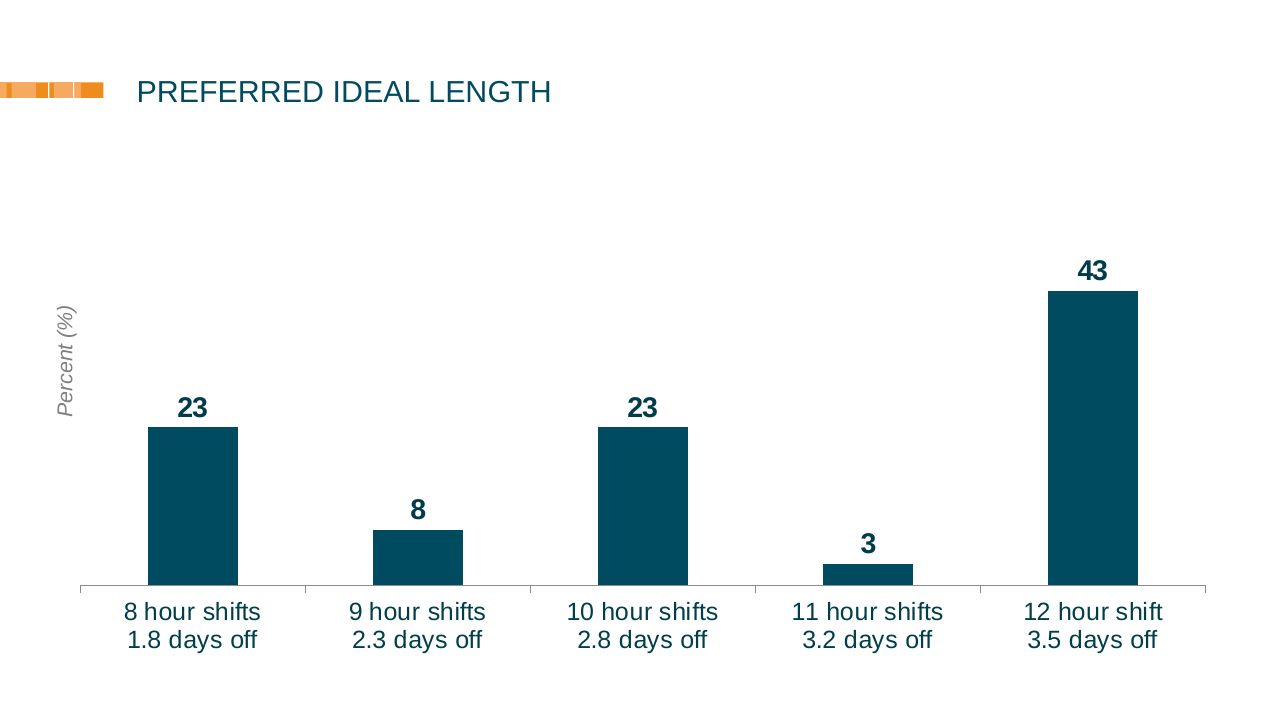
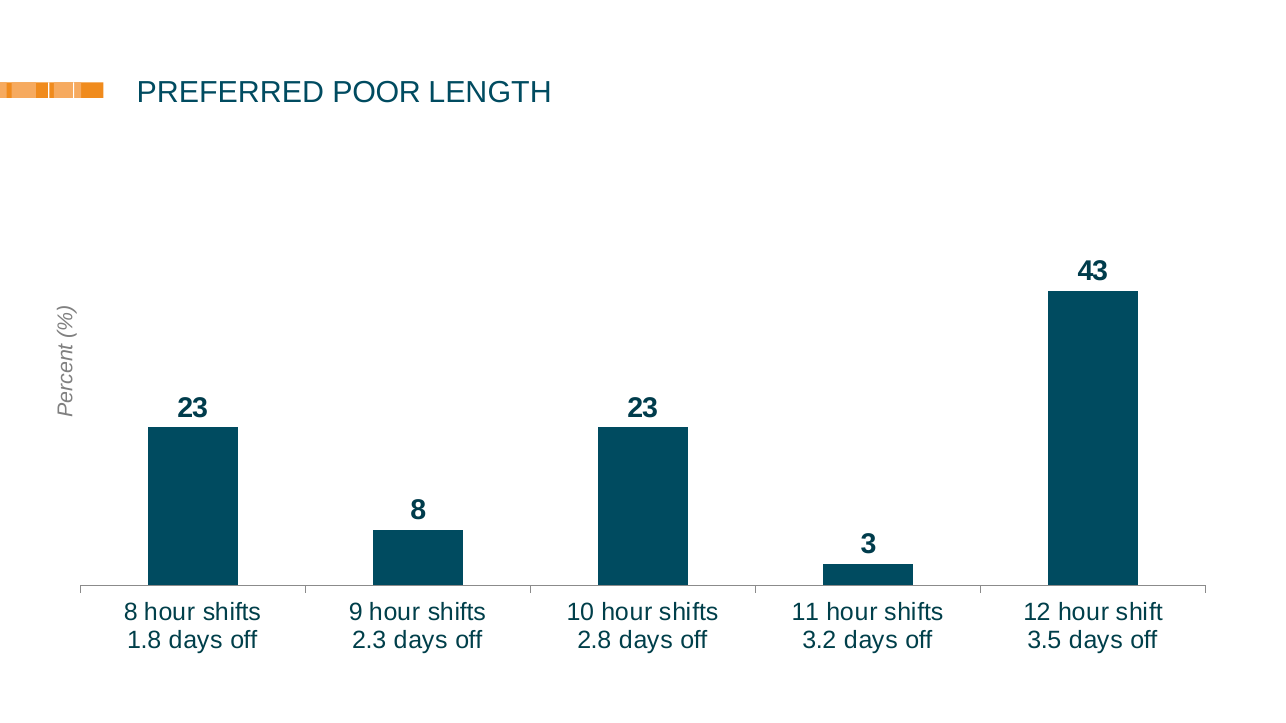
IDEAL: IDEAL -> POOR
